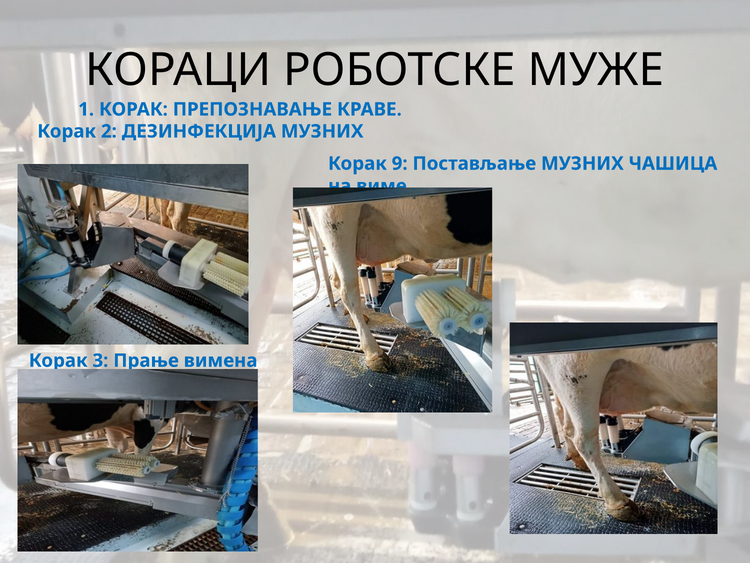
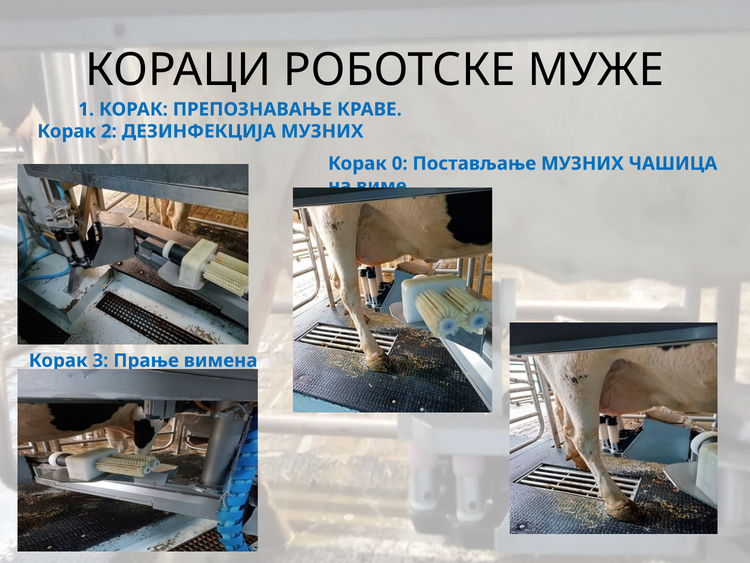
9: 9 -> 0
